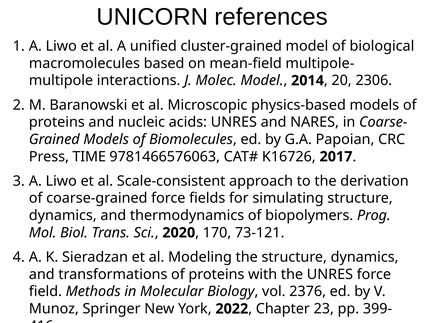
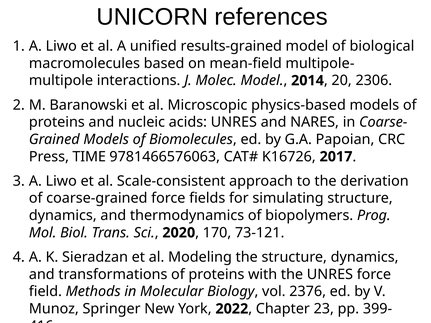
cluster-grained: cluster-grained -> results-grained
